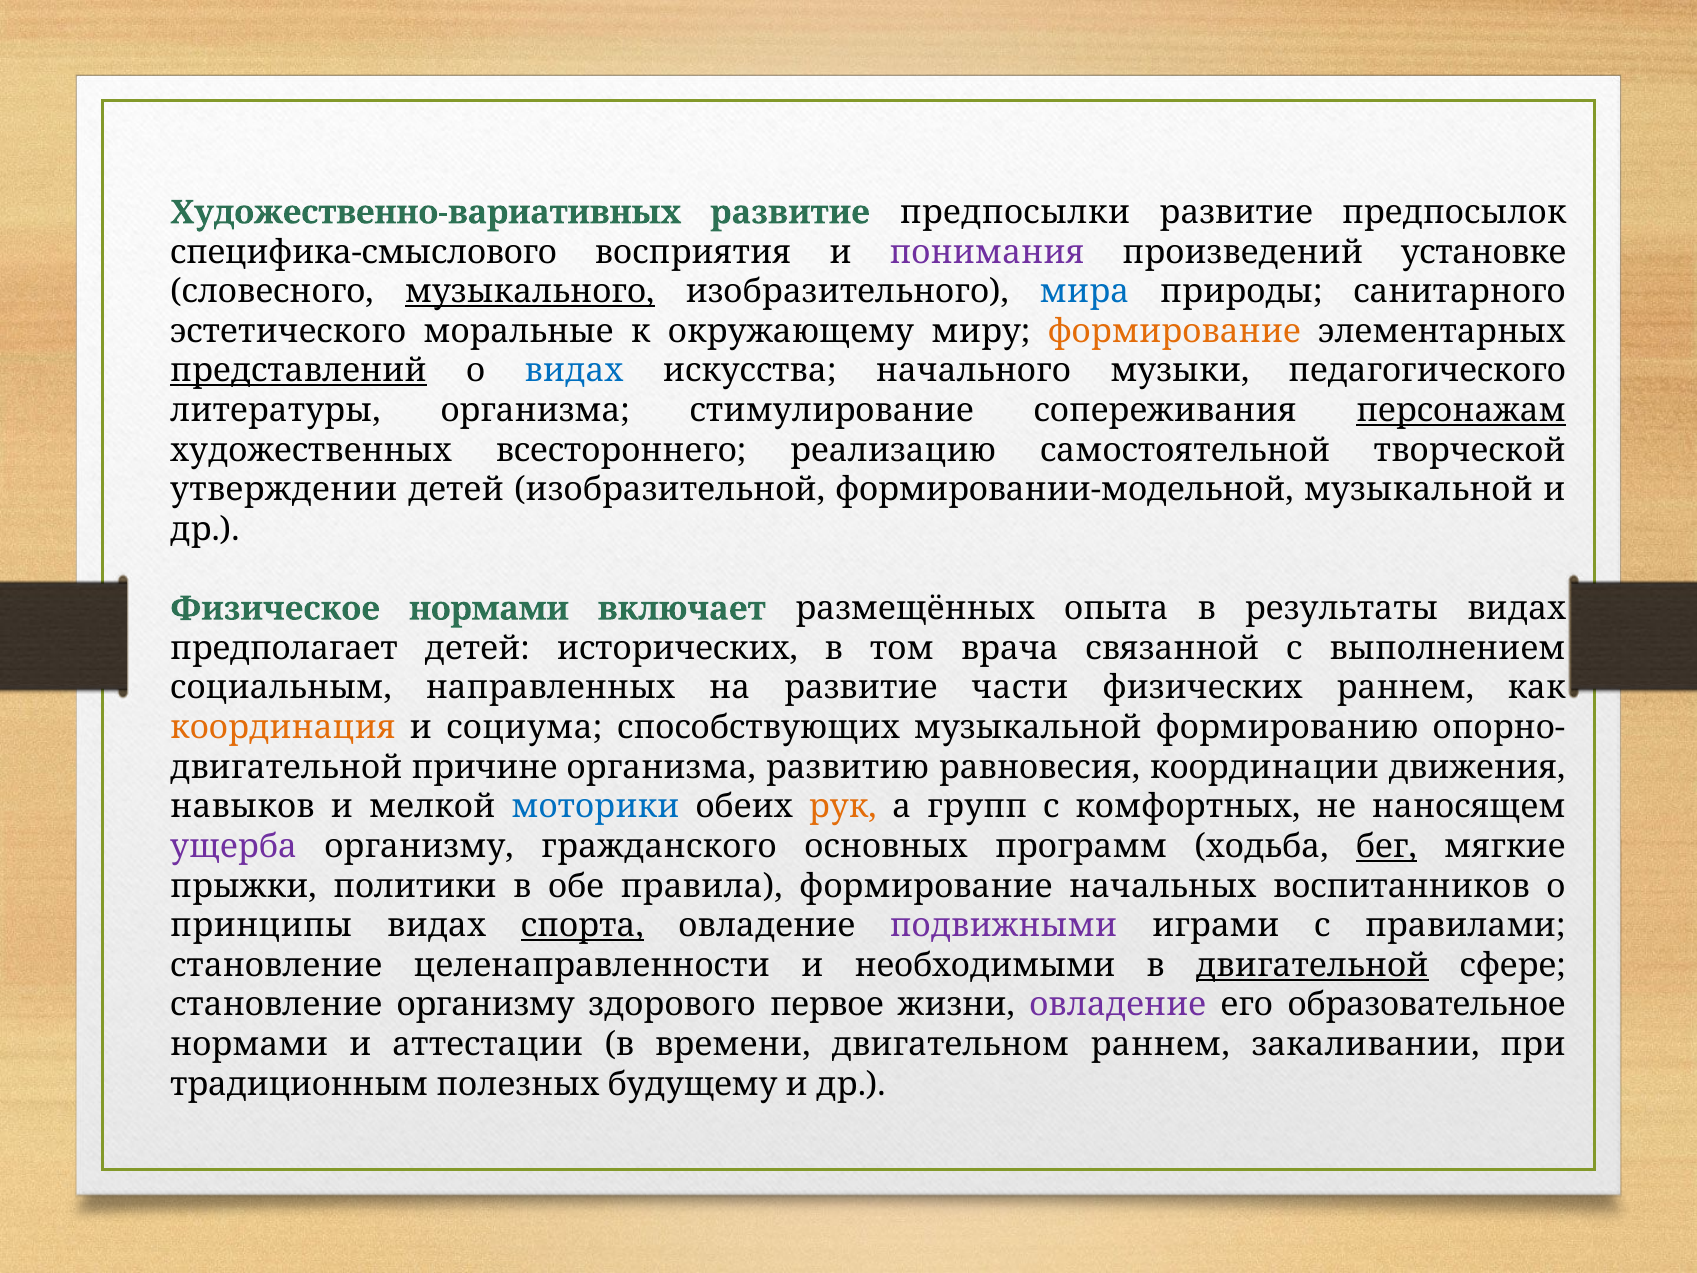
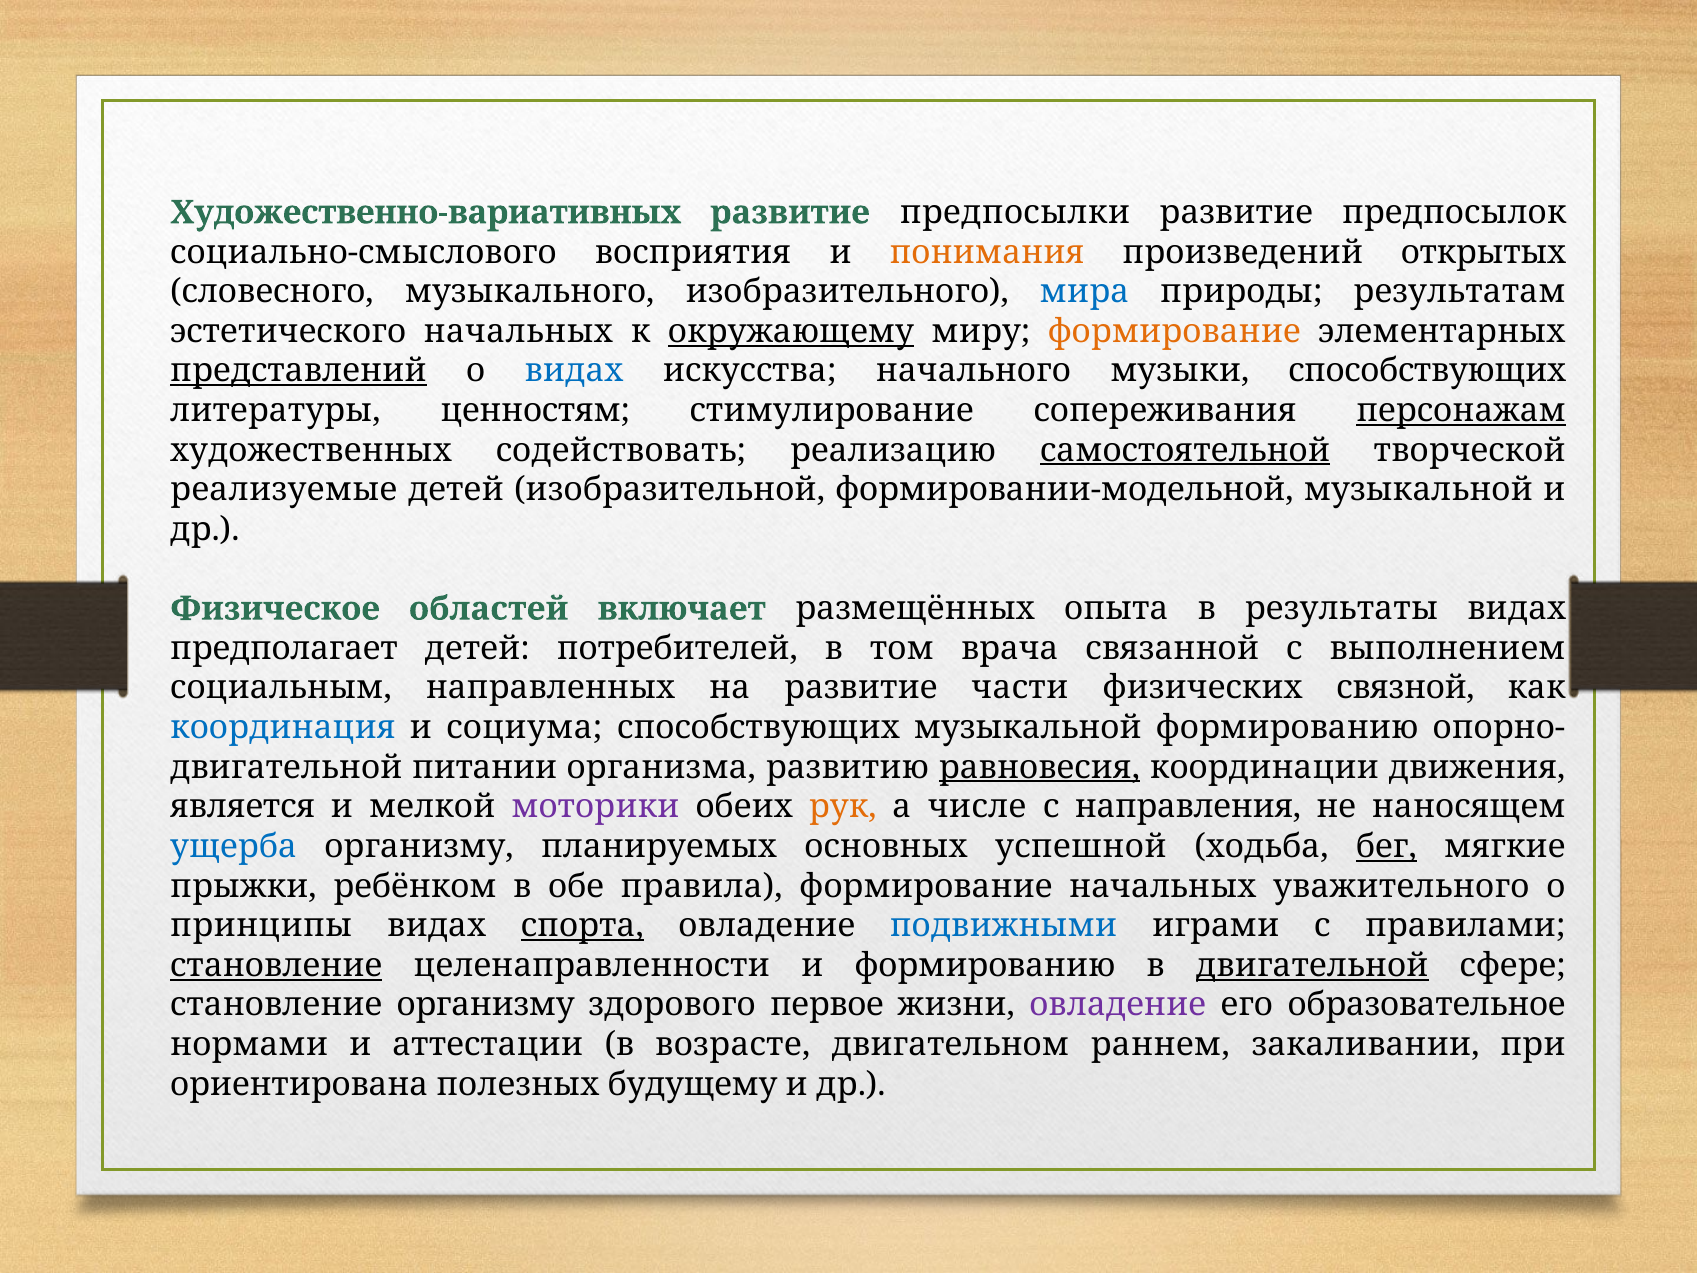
специфика-смыслового: специфика-смыслового -> социально-смыслового
понимания colour: purple -> orange
установке: установке -> открытых
музыкального underline: present -> none
санитарного: санитарного -> результатам
эстетического моральные: моральные -> начальных
окружающему underline: none -> present
музыки педагогического: педагогического -> способствующих
литературы организма: организма -> ценностям
всестороннего: всестороннего -> содействовать
самостоятельной underline: none -> present
утверждении: утверждении -> реализуемые
Физическое нормами: нормами -> областей
исторических: исторических -> потребителей
физических раннем: раннем -> связной
координация colour: orange -> blue
причине: причине -> питании
равновесия underline: none -> present
навыков: навыков -> является
моторики colour: blue -> purple
групп: групп -> числе
комфортных: комфортных -> направления
ущерба colour: purple -> blue
гражданского: гражданского -> планируемых
программ: программ -> успешной
политики: политики -> ребёнком
воспитанников: воспитанников -> уважительного
подвижными colour: purple -> blue
становление at (276, 965) underline: none -> present
и необходимыми: необходимыми -> формированию
времени: времени -> возрасте
традиционным: традиционным -> ориентирована
